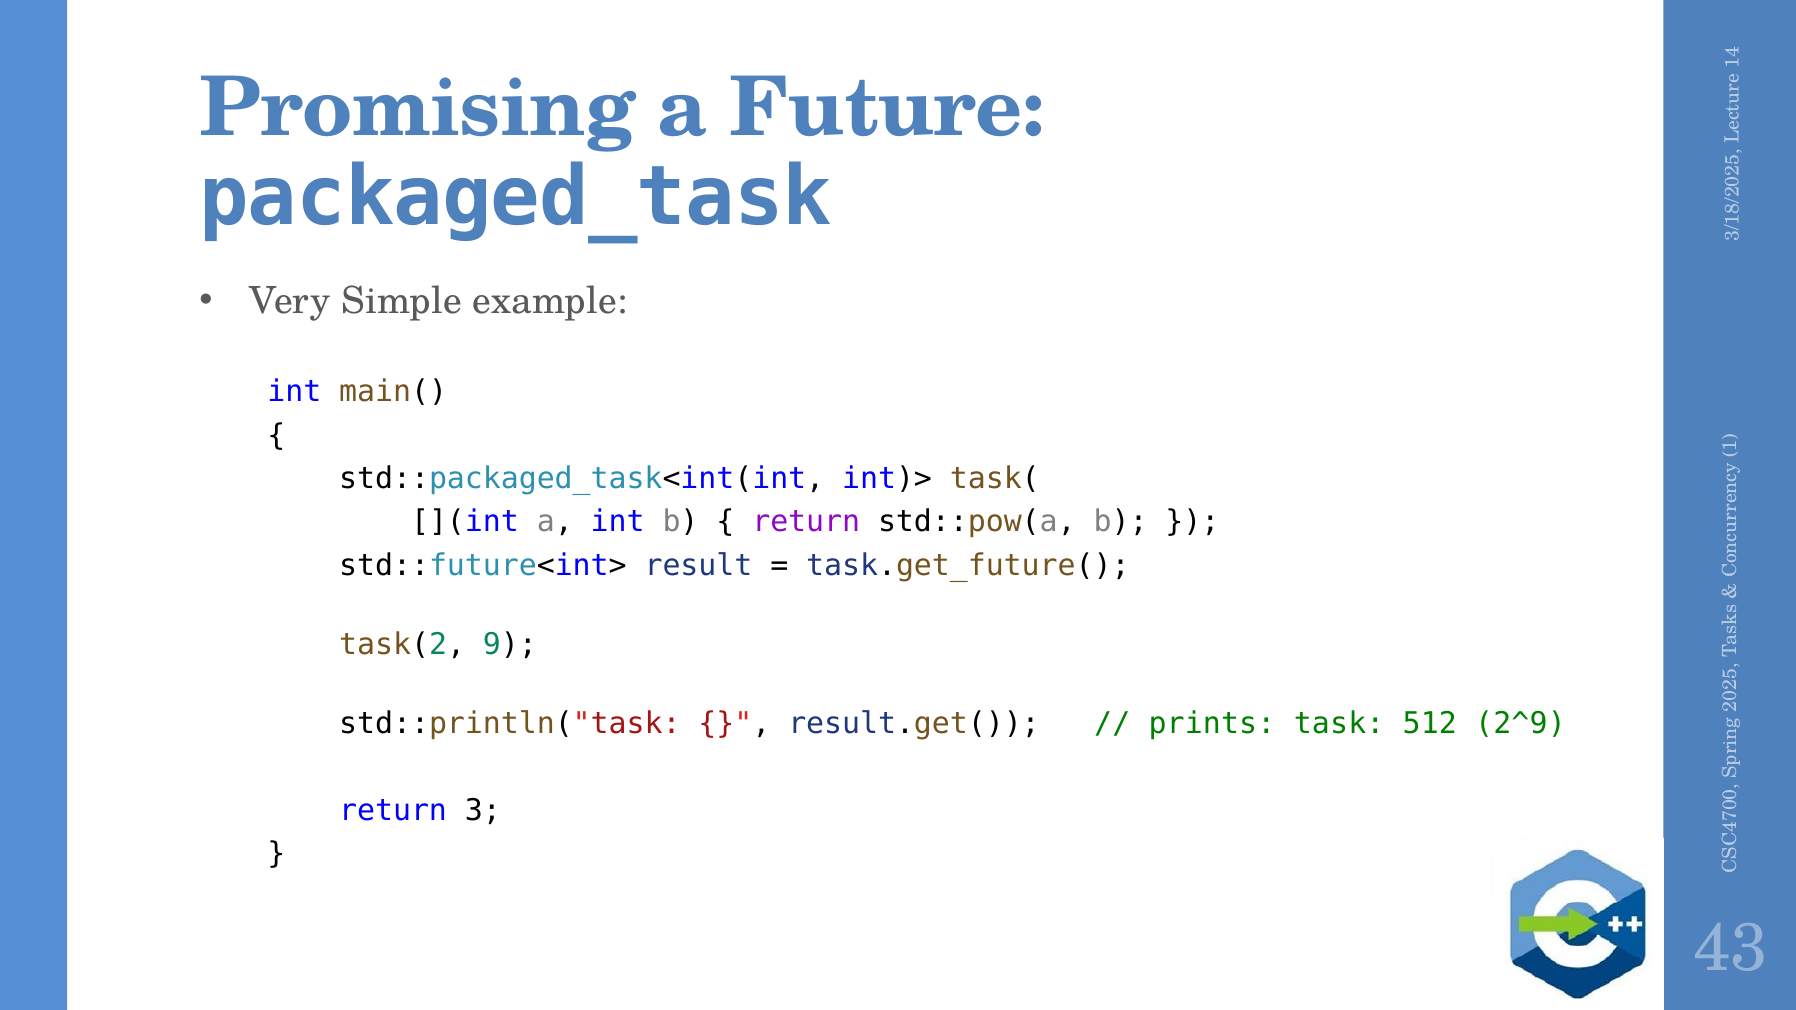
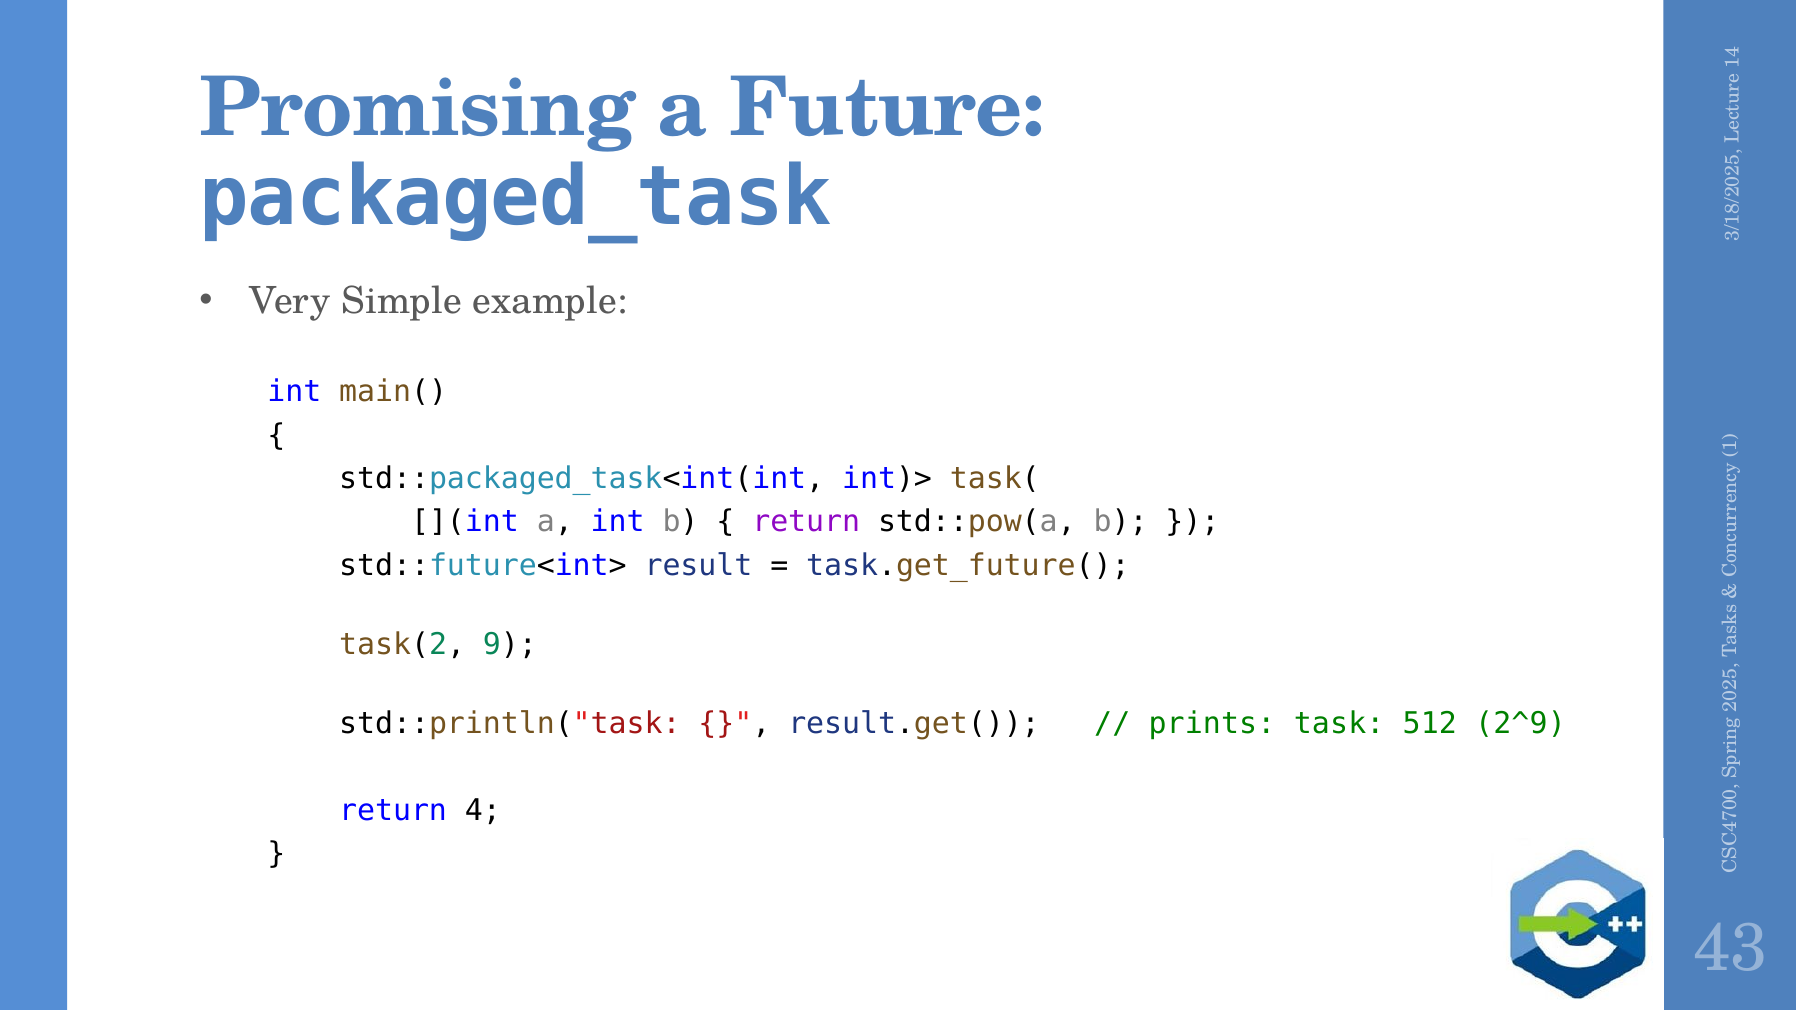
return 3: 3 -> 4
